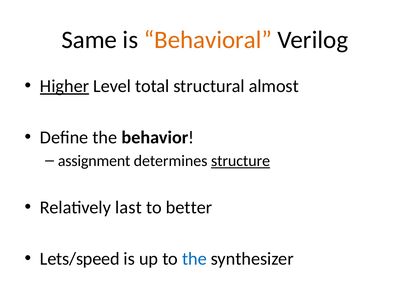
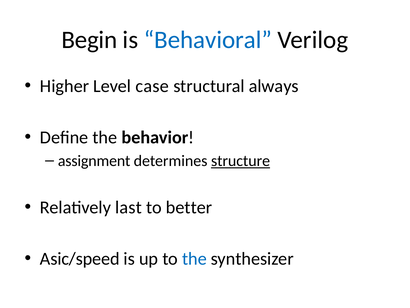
Same: Same -> Begin
Behavioral colour: orange -> blue
Higher underline: present -> none
total: total -> case
almost: almost -> always
Lets/speed: Lets/speed -> Asic/speed
